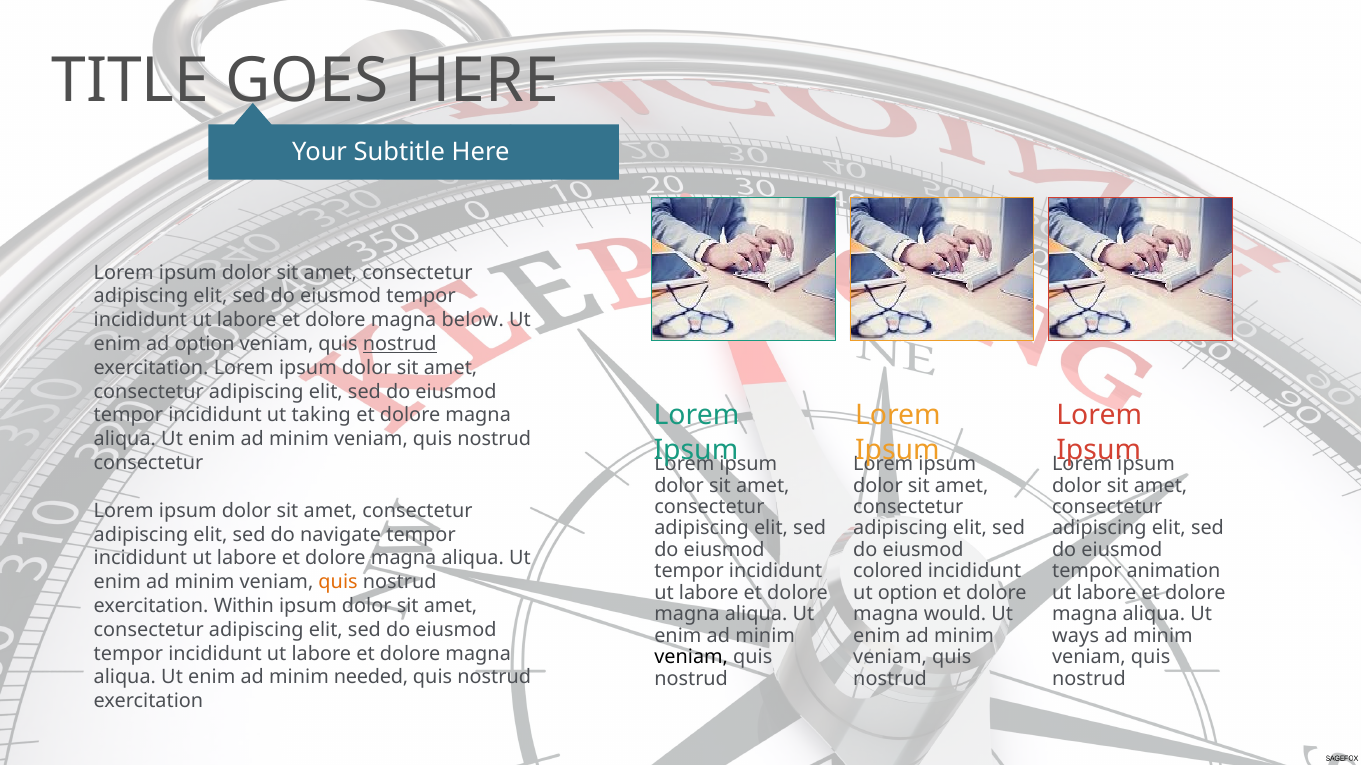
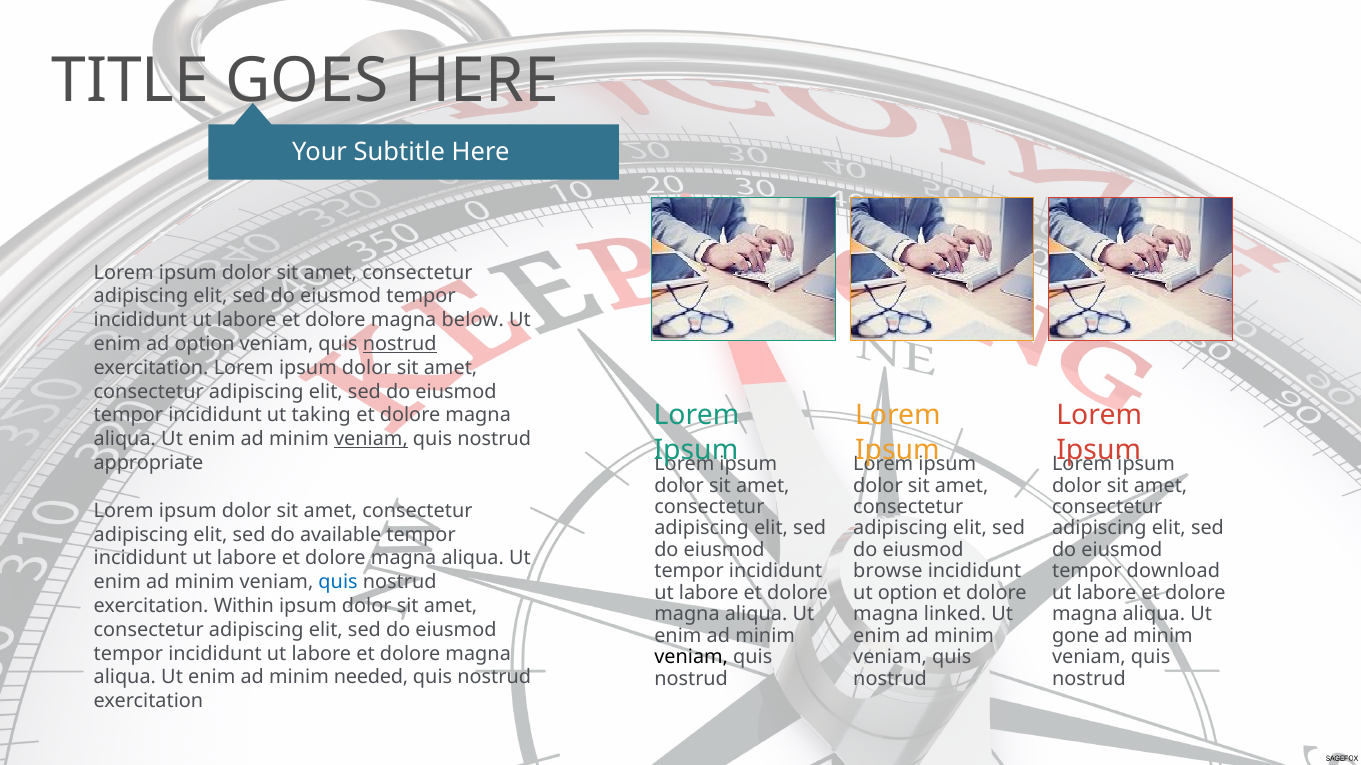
veniam at (371, 440) underline: none -> present
consectetur at (148, 463): consectetur -> appropriate
navigate: navigate -> available
colored: colored -> browse
animation: animation -> download
quis at (338, 583) colour: orange -> blue
would: would -> linked
ways: ways -> gone
